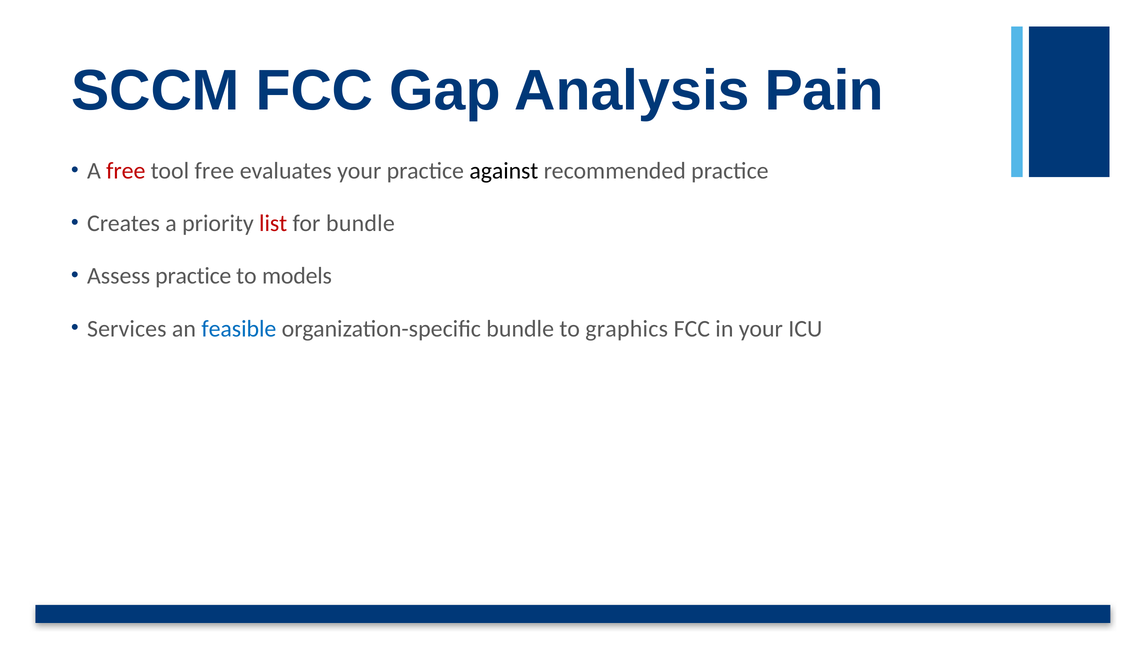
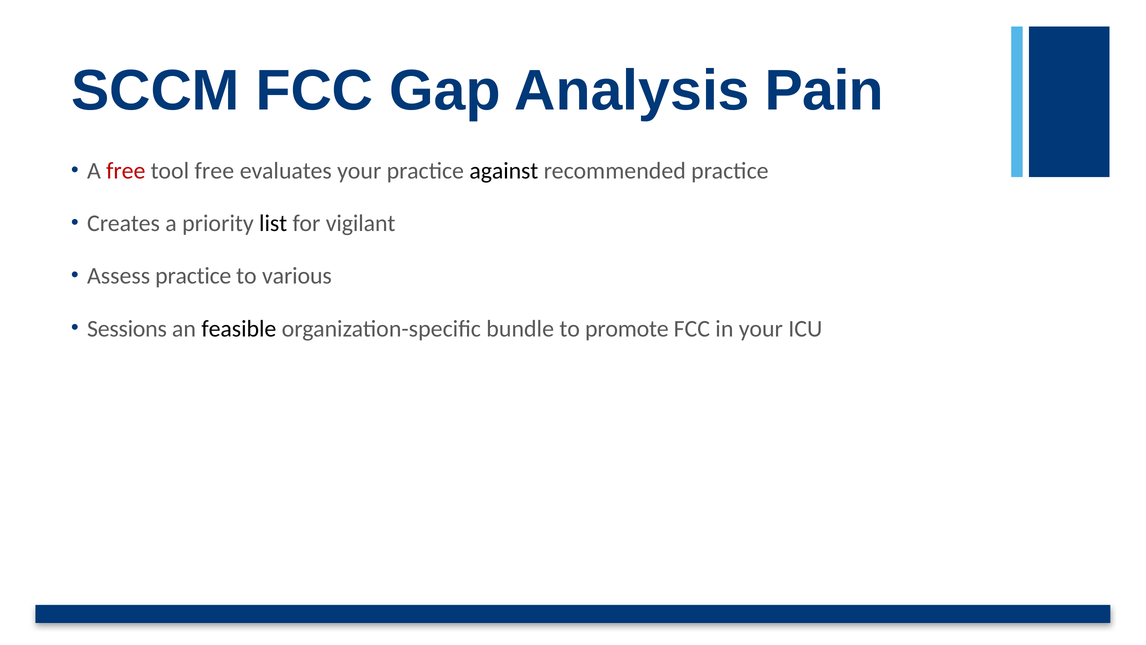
list colour: red -> black
for bundle: bundle -> vigilant
models: models -> various
Services: Services -> Sessions
feasible colour: blue -> black
graphics: graphics -> promote
